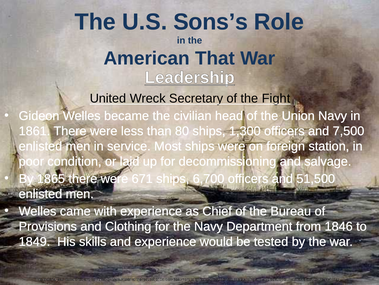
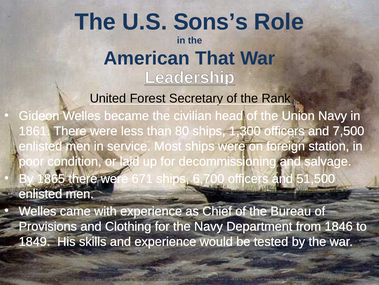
Wreck: Wreck -> Forest
Fight: Fight -> Rank
